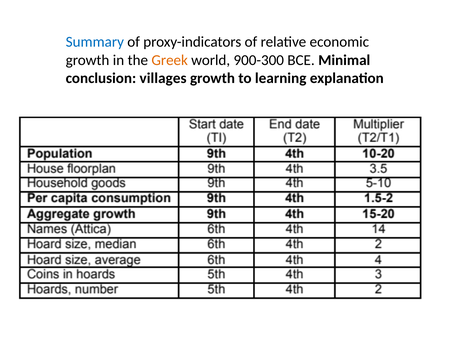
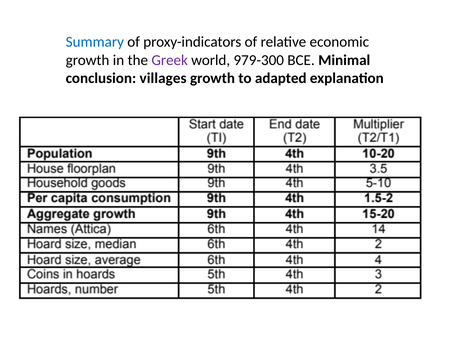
Greek colour: orange -> purple
900-300: 900-300 -> 979-300
learning: learning -> adapted
